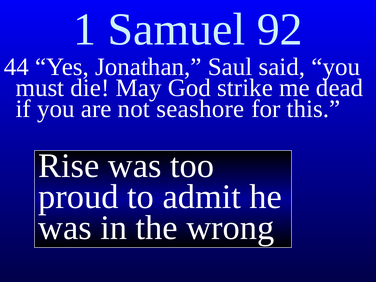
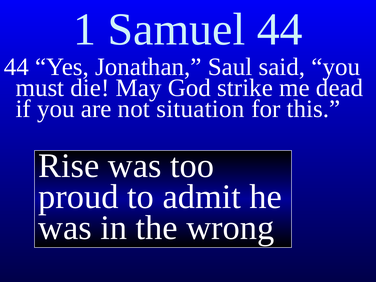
Samuel 92: 92 -> 44
seashore: seashore -> situation
